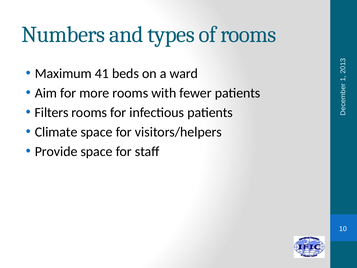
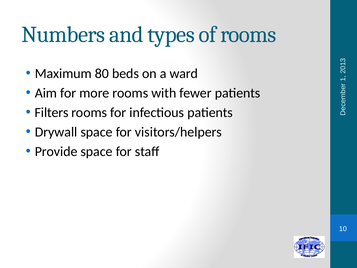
41: 41 -> 80
Climate: Climate -> Drywall
